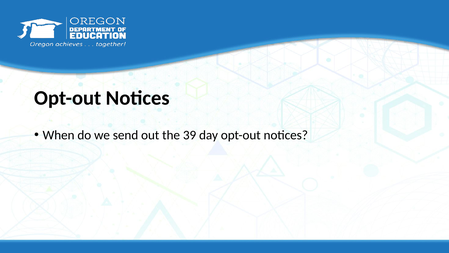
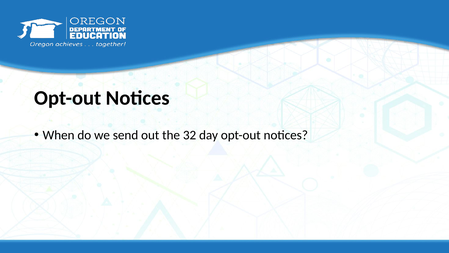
39: 39 -> 32
